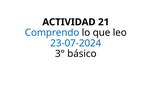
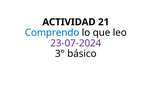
23-07-2024 colour: blue -> purple
